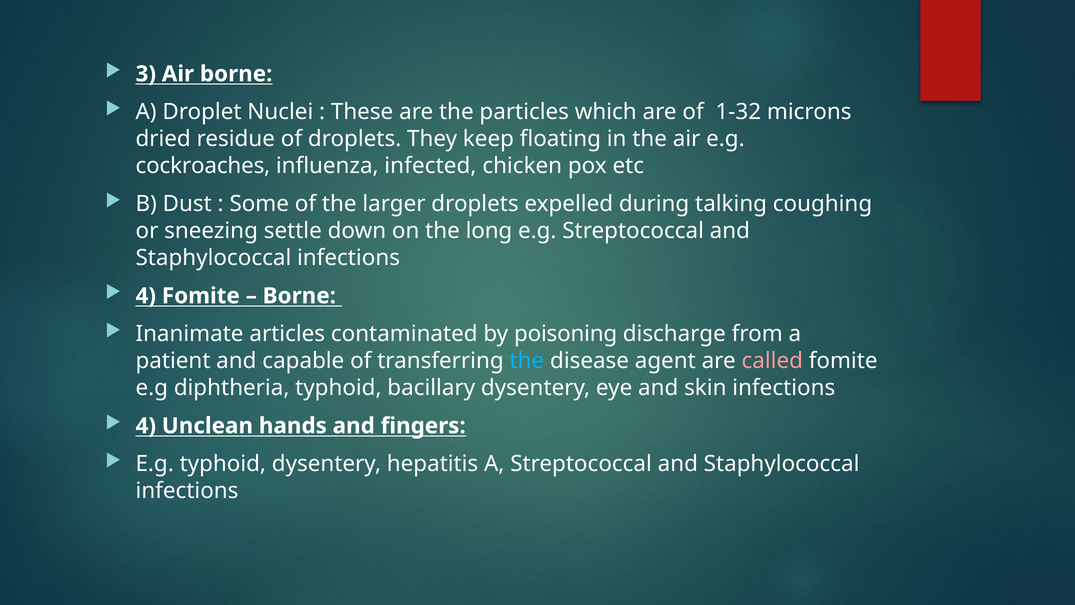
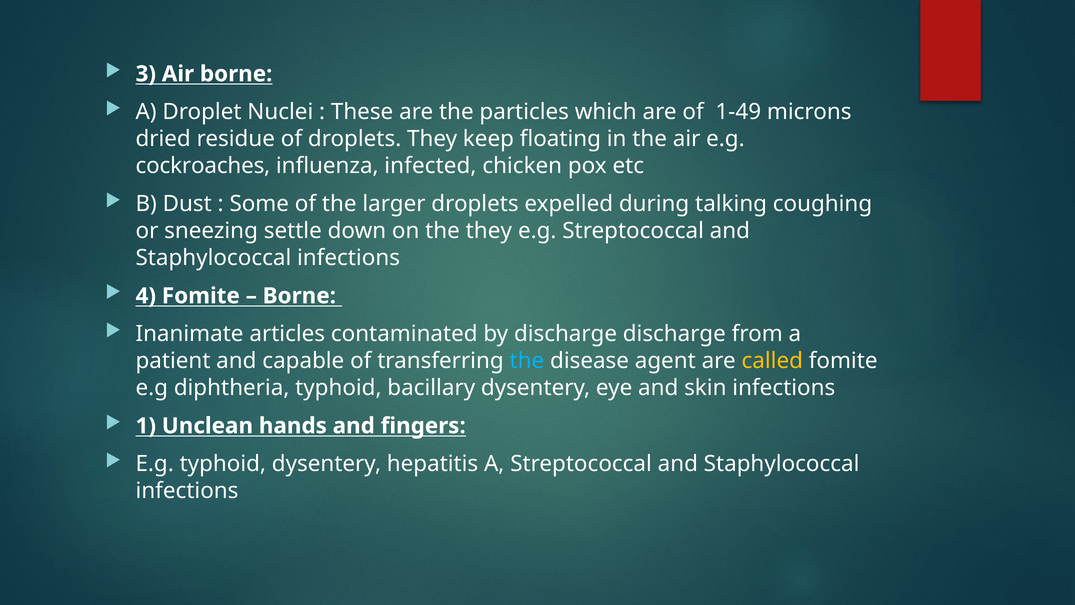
1-32: 1-32 -> 1-49
the long: long -> they
by poisoning: poisoning -> discharge
called colour: pink -> yellow
4 at (146, 426): 4 -> 1
